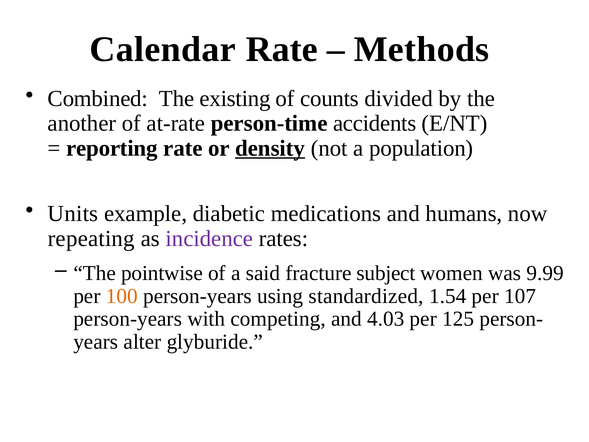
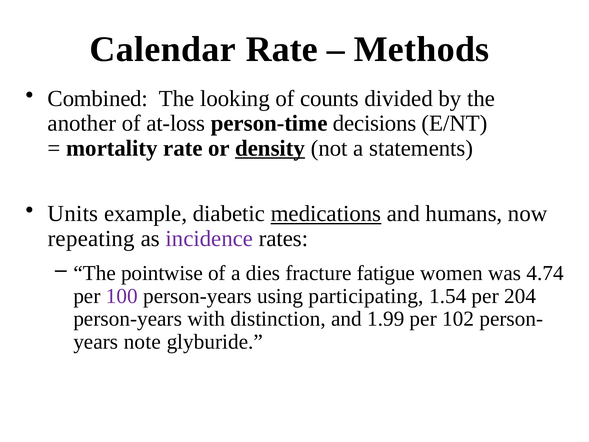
existing: existing -> looking
at-rate: at-rate -> at-loss
accidents: accidents -> decisions
reporting: reporting -> mortality
population: population -> statements
medications underline: none -> present
said: said -> dies
subject: subject -> fatigue
9.99: 9.99 -> 4.74
100 colour: orange -> purple
standardized: standardized -> participating
107: 107 -> 204
competing: competing -> distinction
4.03: 4.03 -> 1.99
125: 125 -> 102
alter: alter -> note
